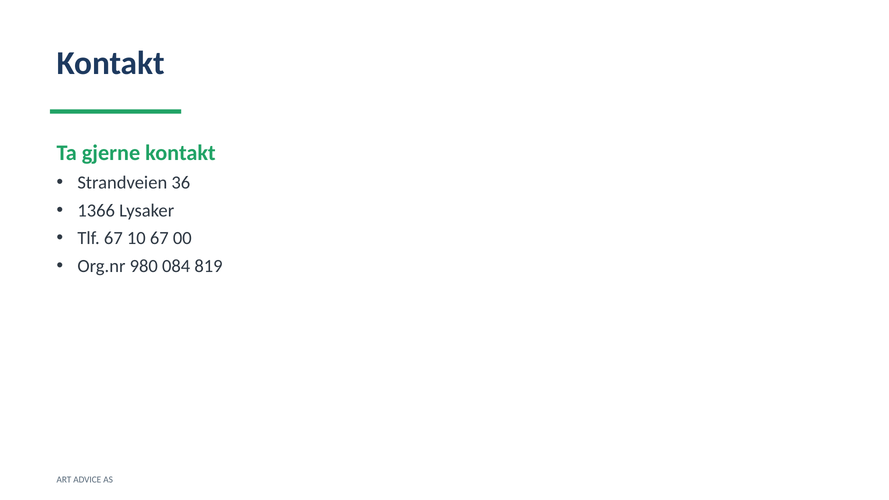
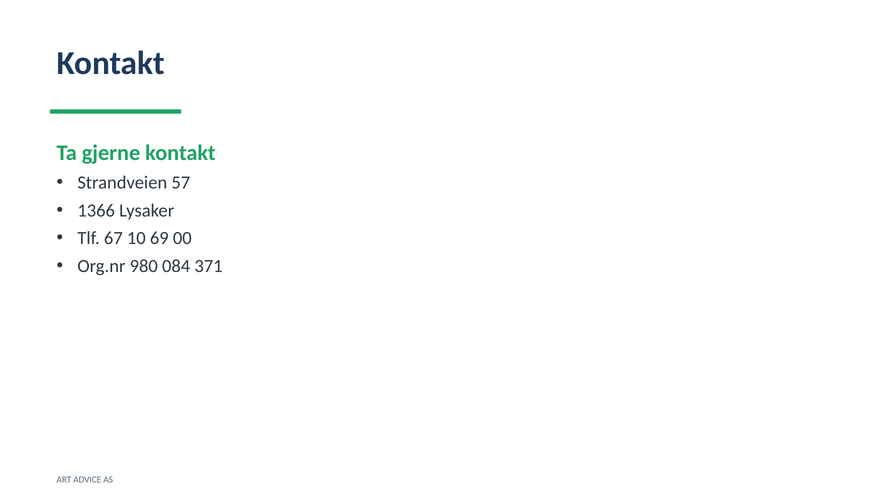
36: 36 -> 57
10 67: 67 -> 69
819: 819 -> 371
